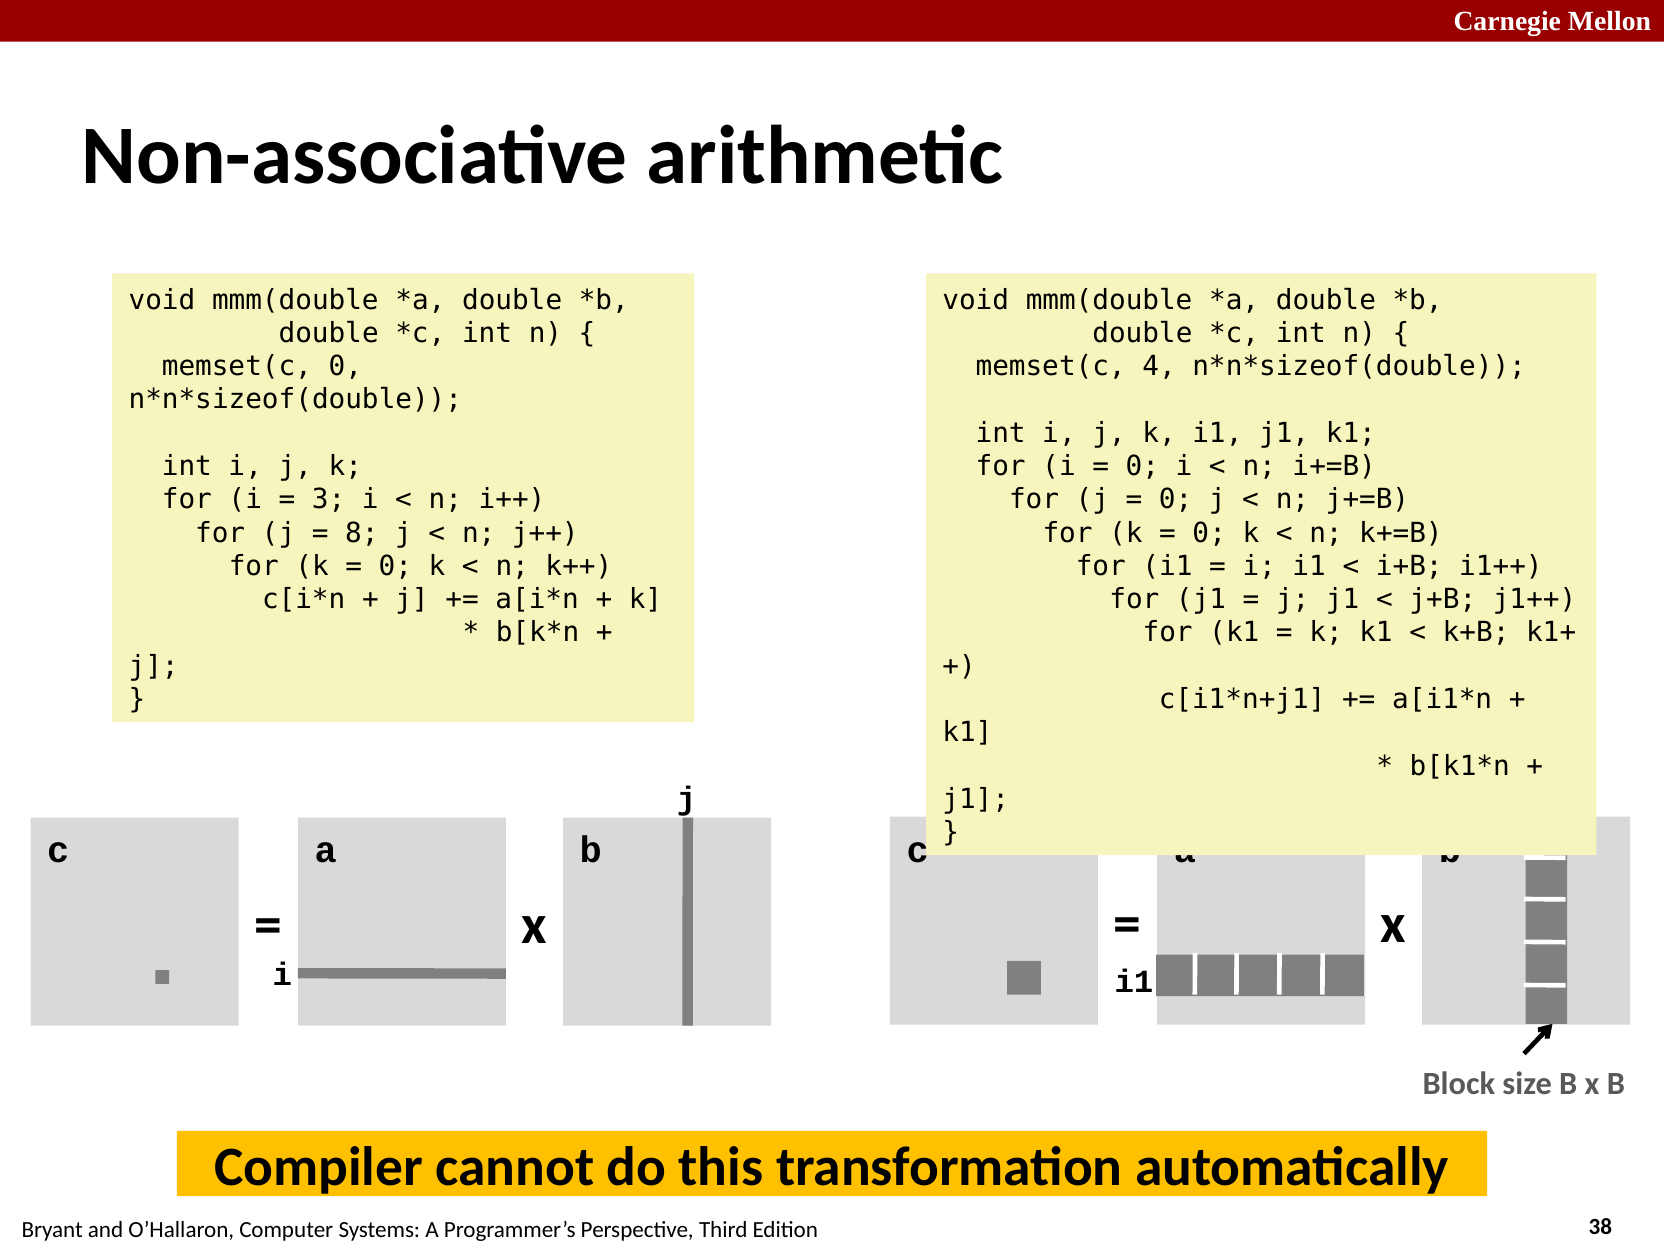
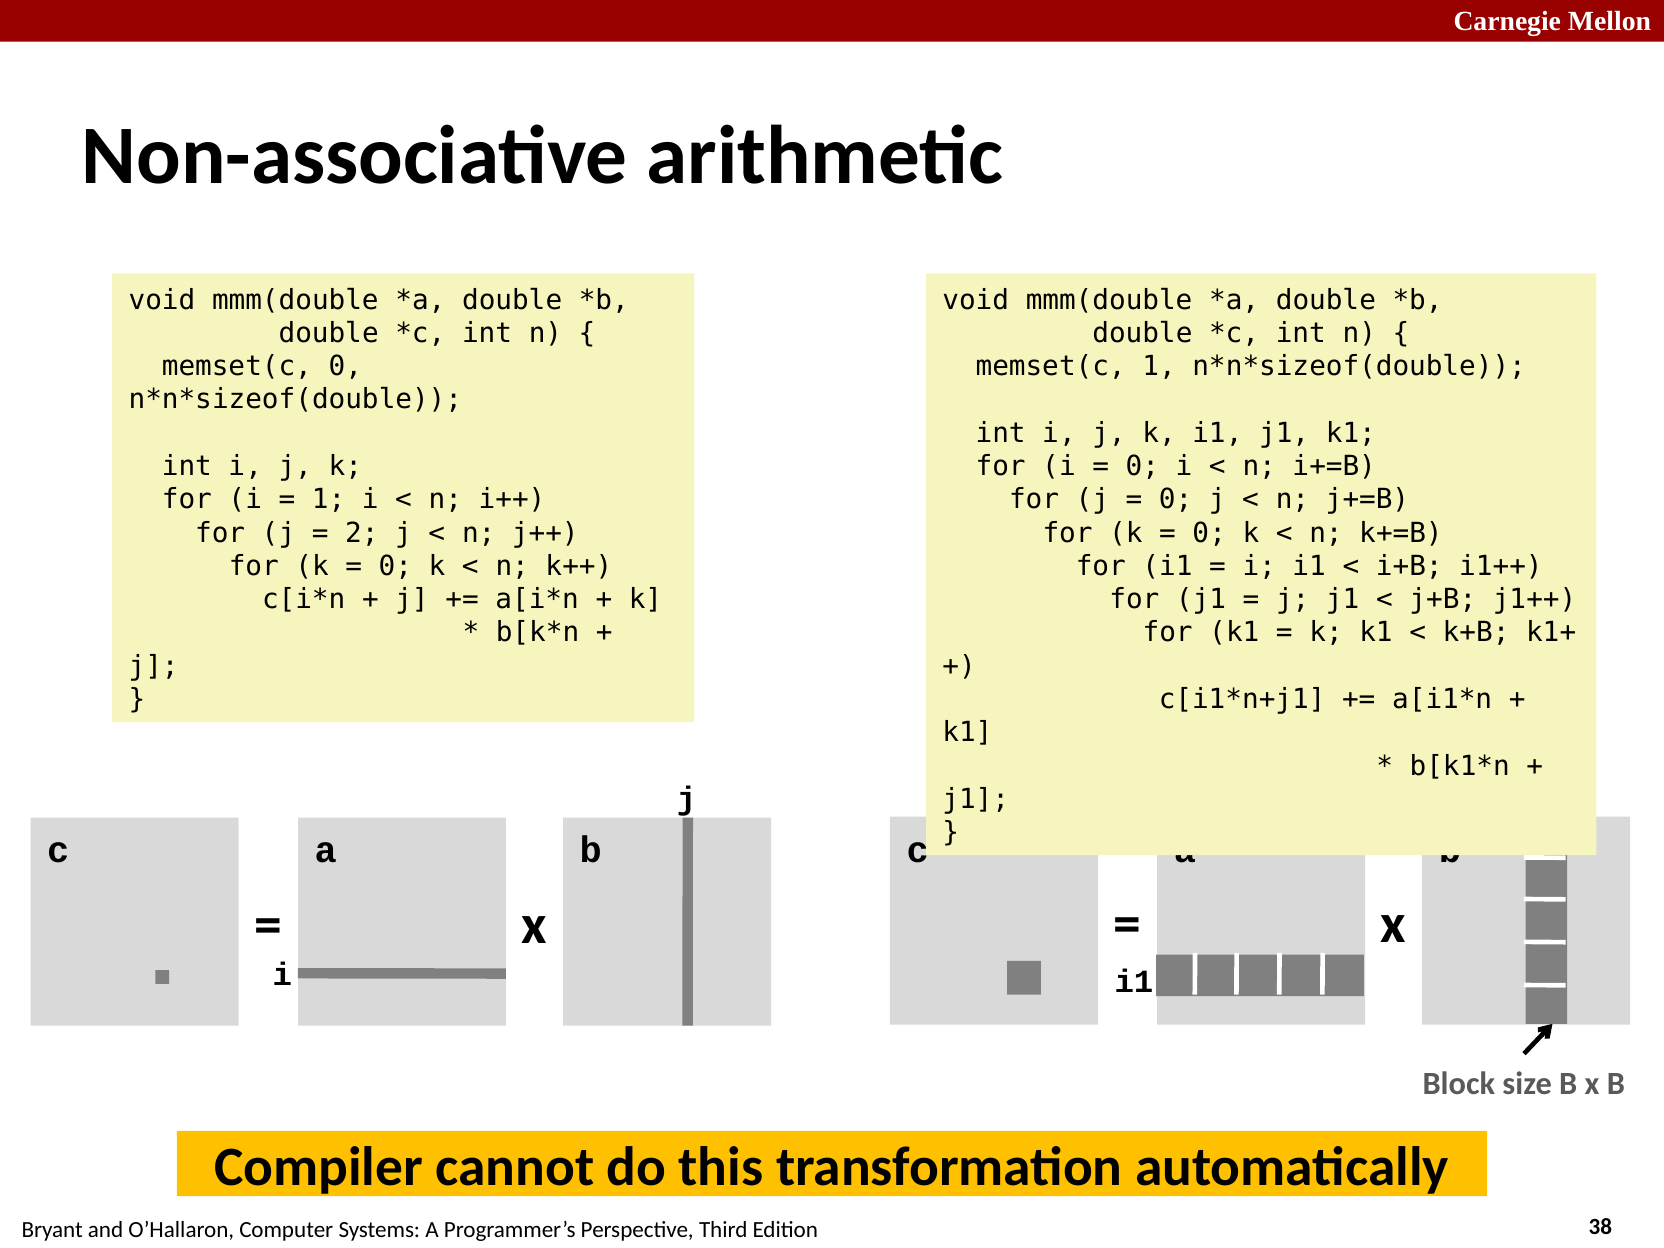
memset(c 4: 4 -> 1
3 at (329, 500): 3 -> 1
8: 8 -> 2
